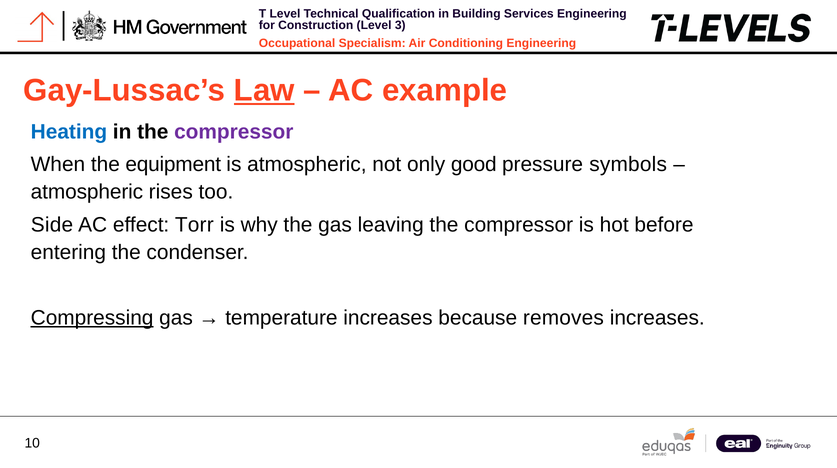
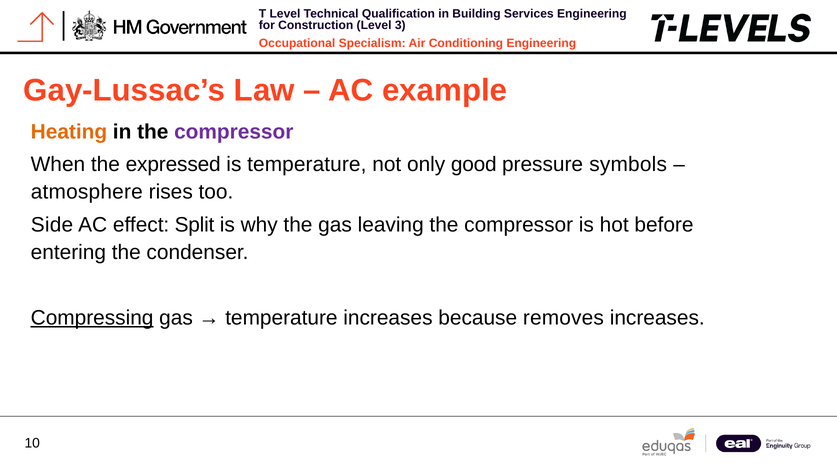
Law underline: present -> none
Heating colour: blue -> orange
equipment: equipment -> expressed
is atmospheric: atmospheric -> temperature
atmospheric at (87, 192): atmospheric -> atmosphere
Torr: Torr -> Split
